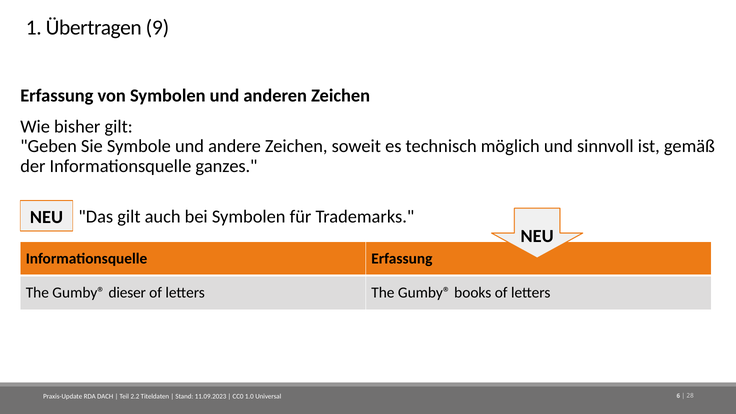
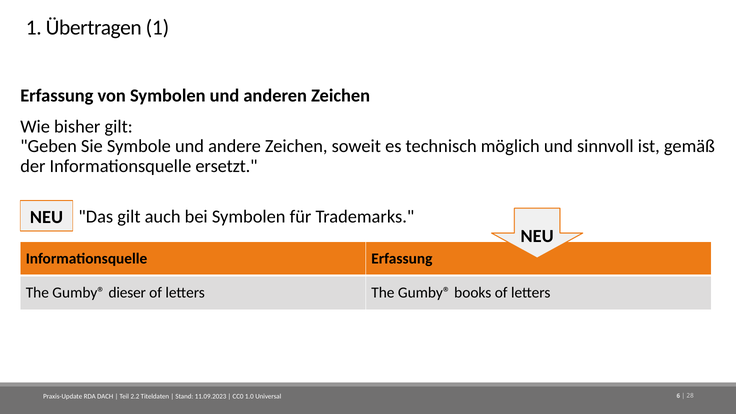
Übertragen 9: 9 -> 1
ganzes: ganzes -> ersetzt
